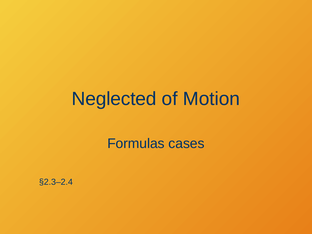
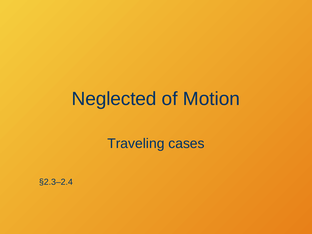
Formulas: Formulas -> Traveling
